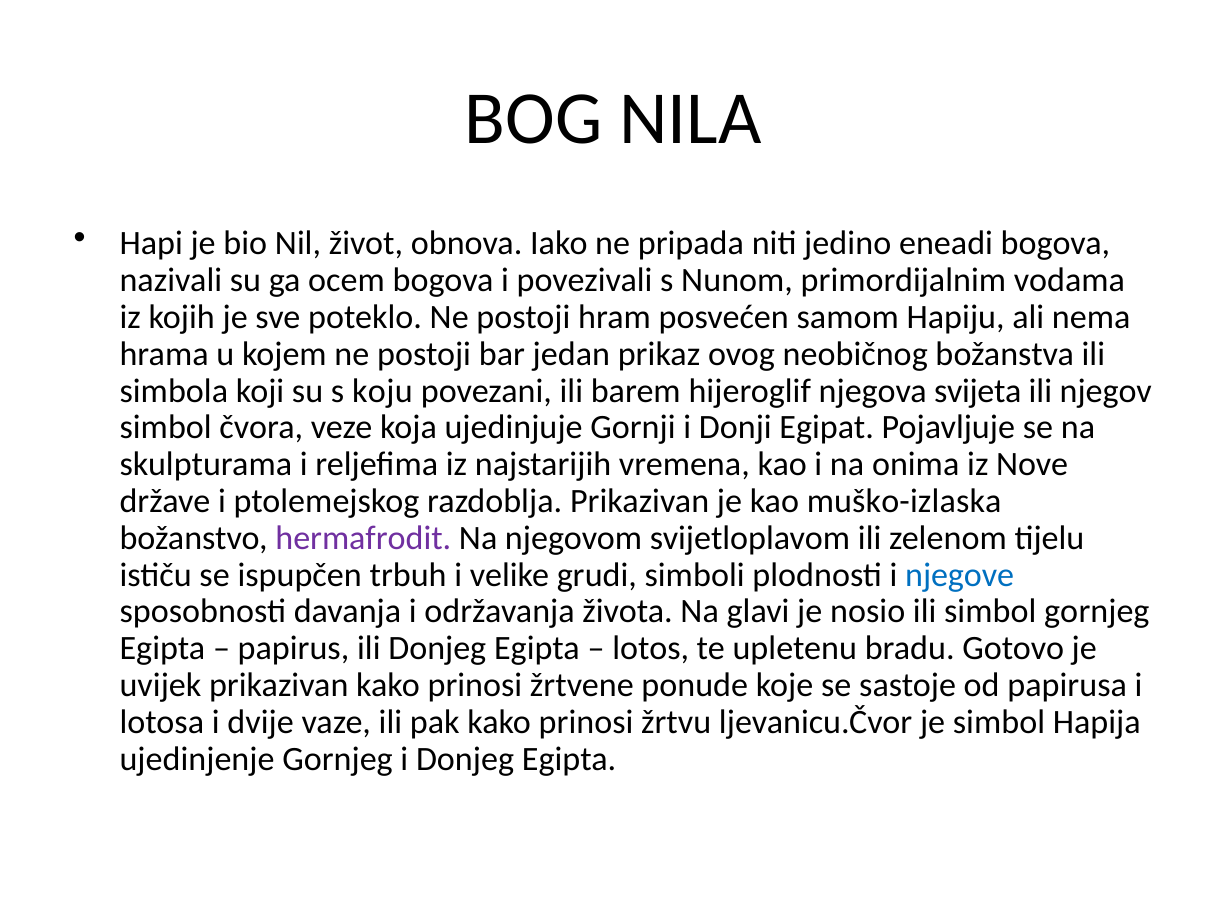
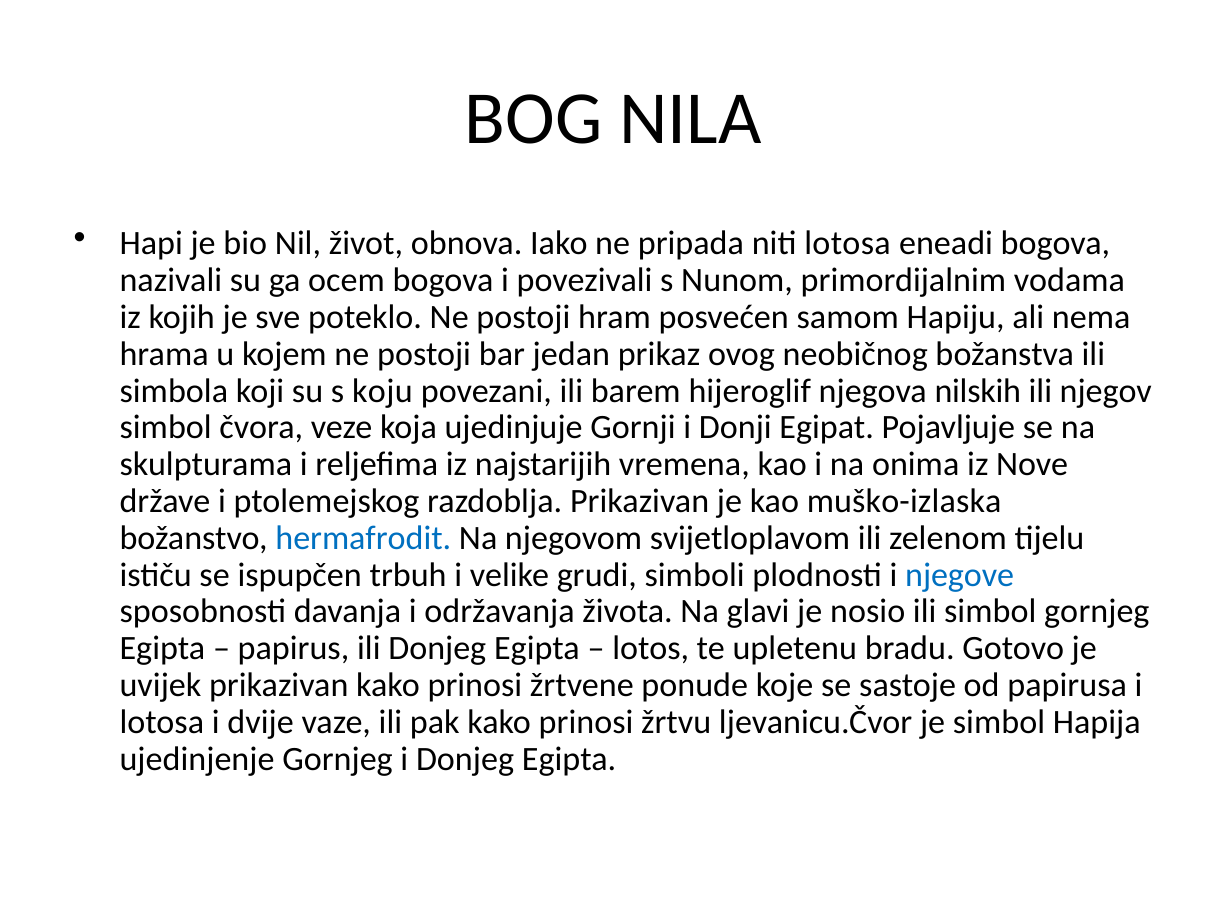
niti jedino: jedino -> lotosa
svijeta: svijeta -> nilskih
hermafrodit colour: purple -> blue
